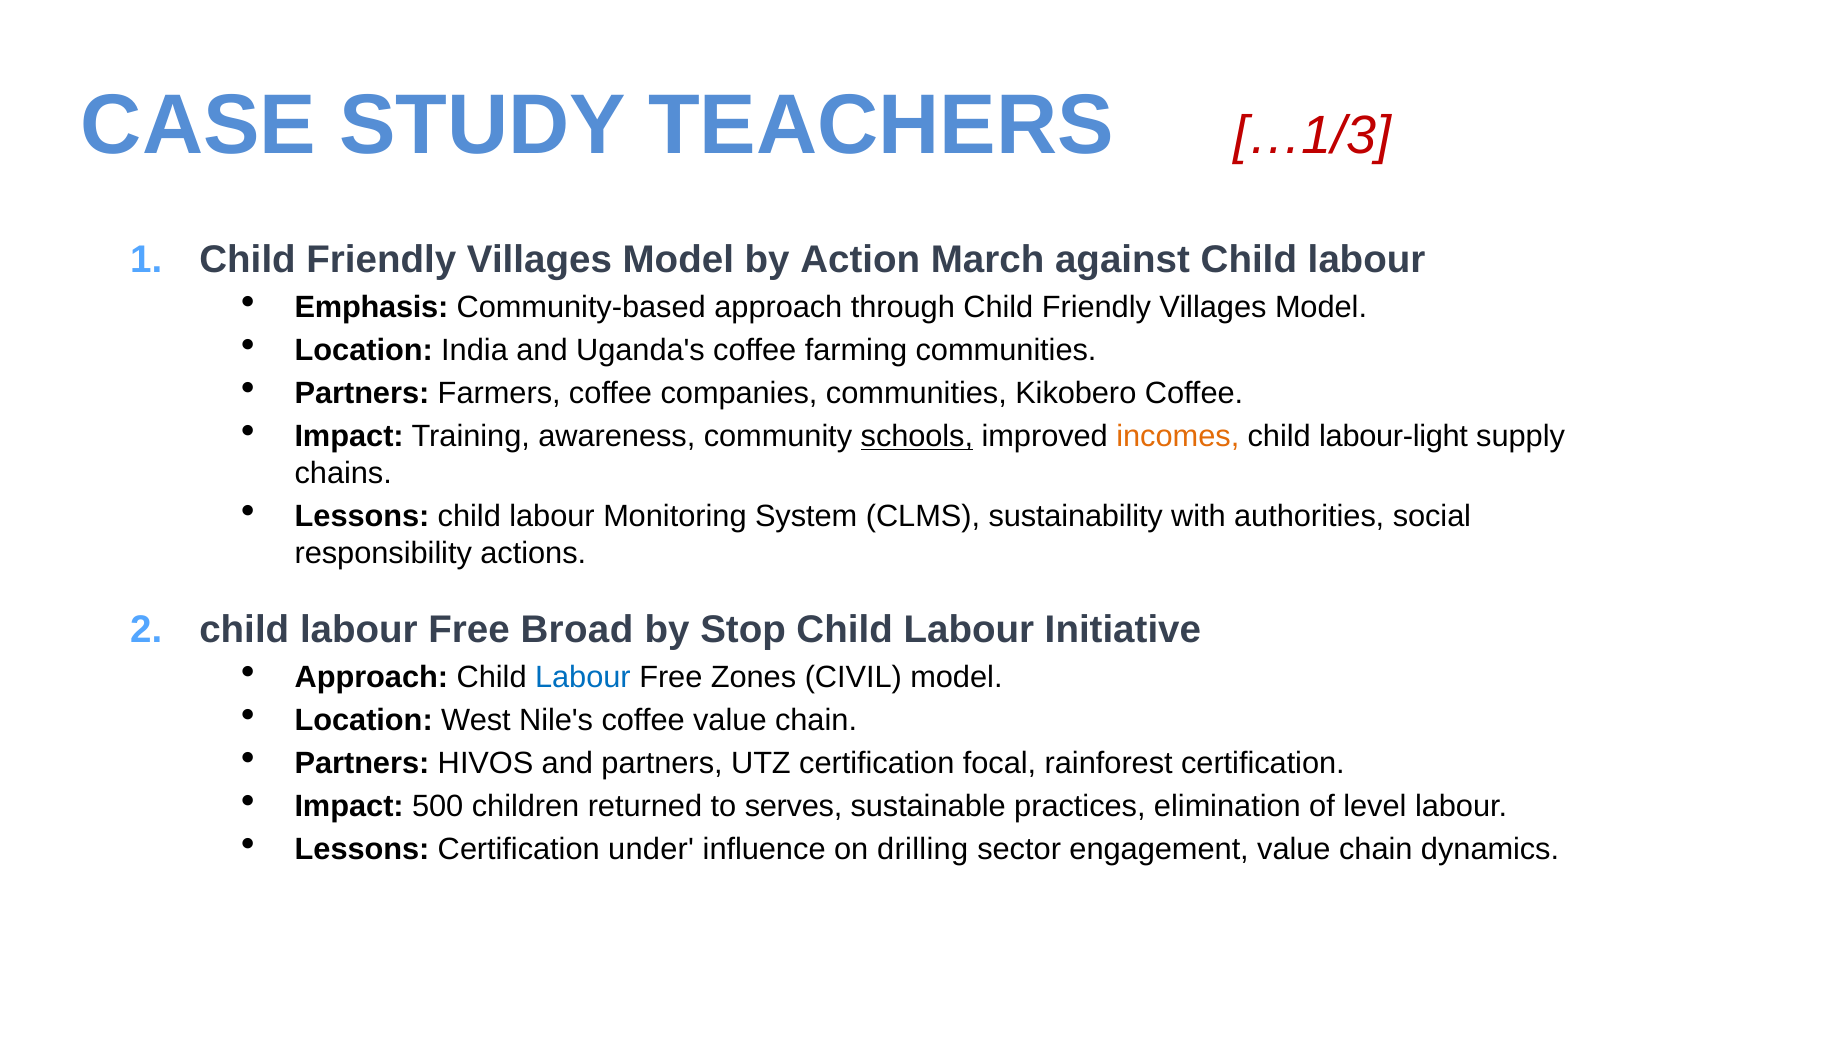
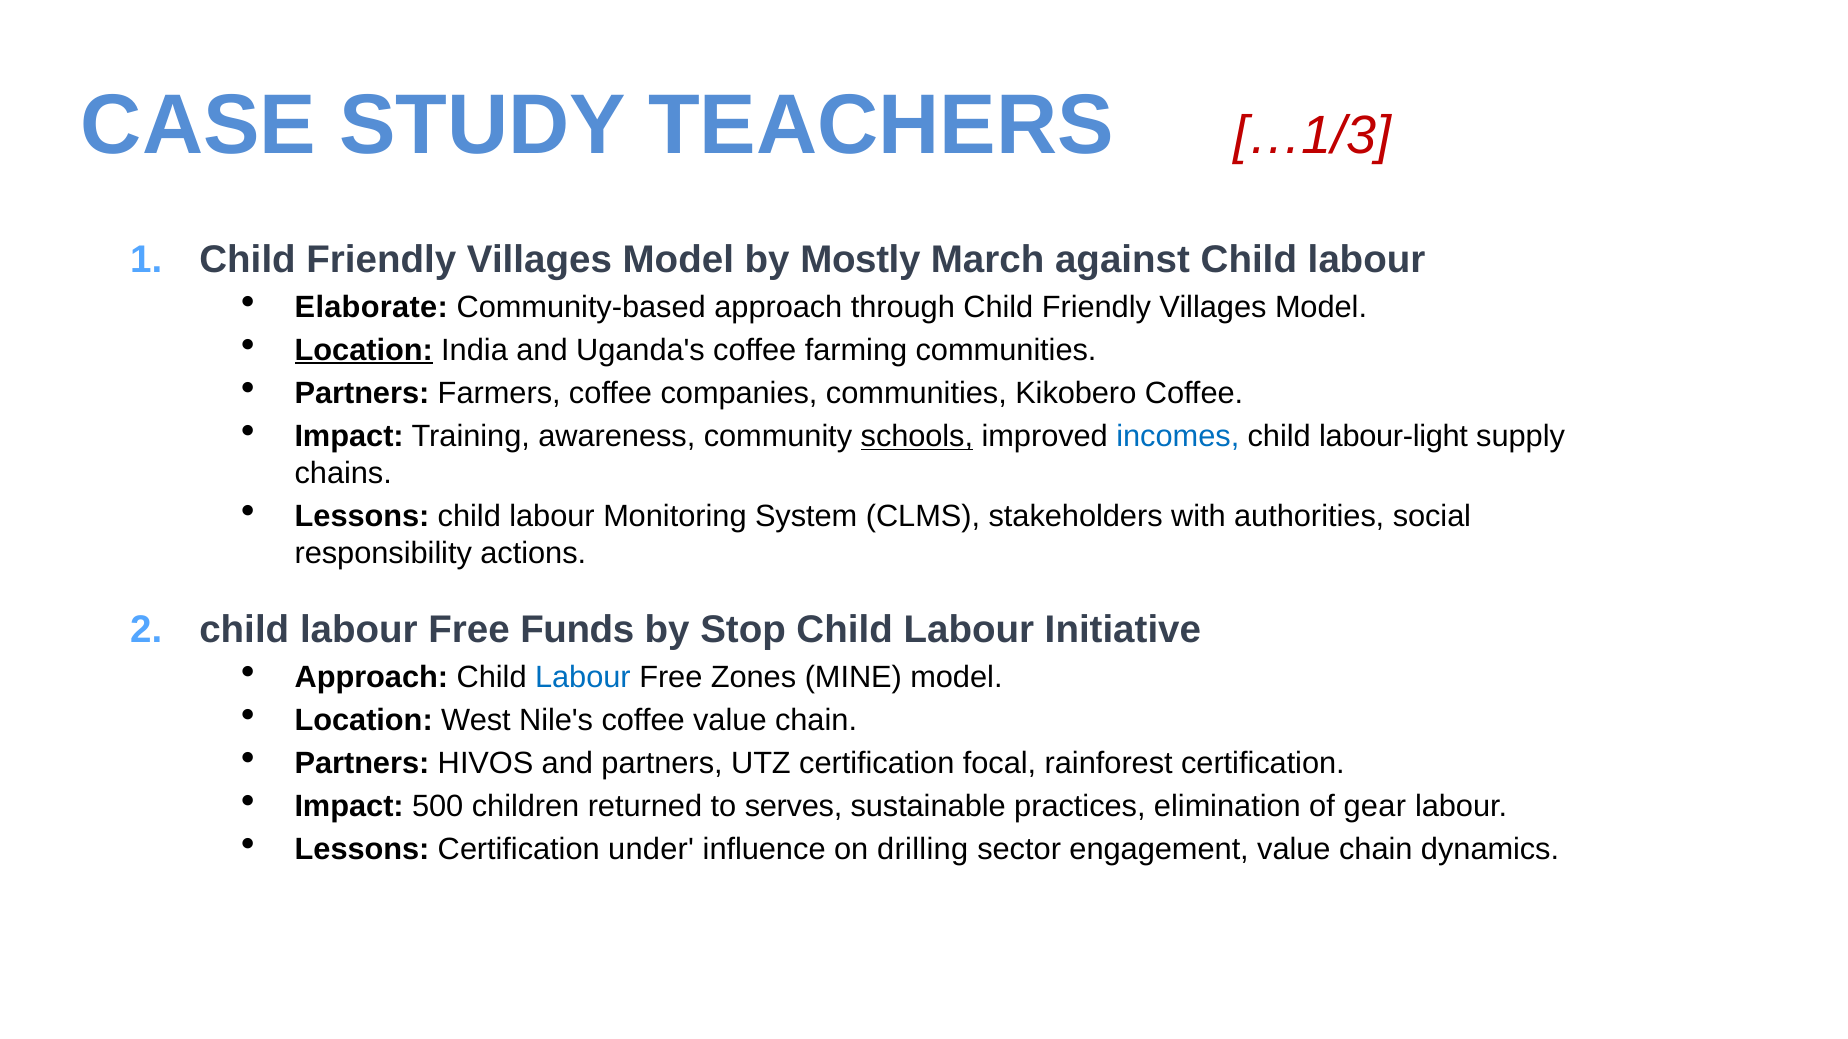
Action: Action -> Mostly
Emphasis: Emphasis -> Elaborate
Location at (364, 350) underline: none -> present
incomes colour: orange -> blue
sustainability: sustainability -> stakeholders
Broad: Broad -> Funds
CIVIL: CIVIL -> MINE
level: level -> gear
